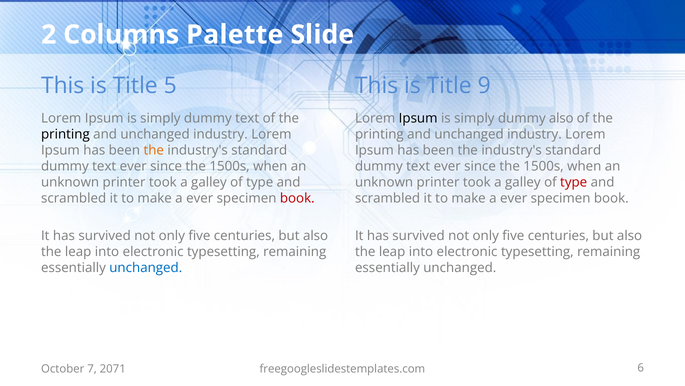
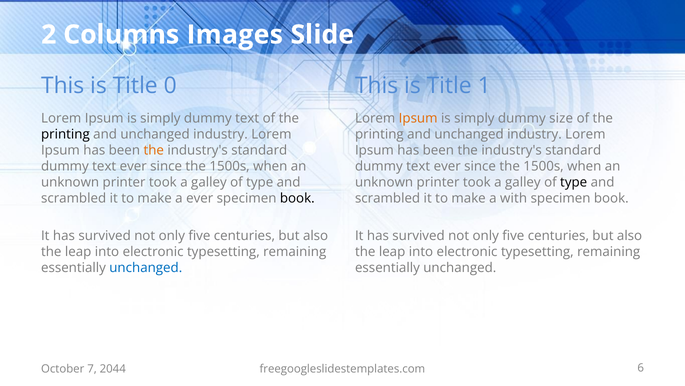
Palette: Palette -> Images
5: 5 -> 0
9: 9 -> 1
Ipsum at (418, 118) colour: black -> orange
dummy also: also -> size
type at (574, 182) colour: red -> black
book at (297, 198) colour: red -> black
ever at (514, 198): ever -> with
2071: 2071 -> 2044
